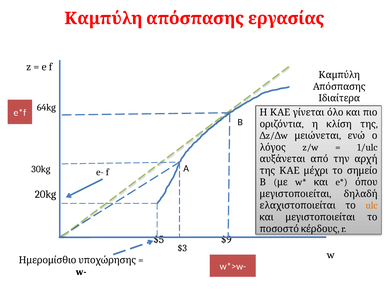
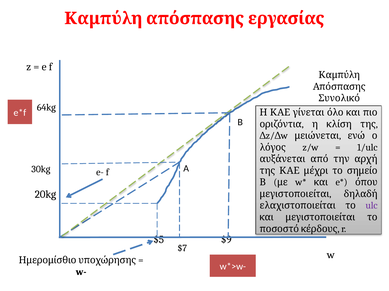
Ιδιαίτερα: Ιδιαίτερα -> Συνολικό
ulc colour: orange -> purple
$3: $3 -> $7
